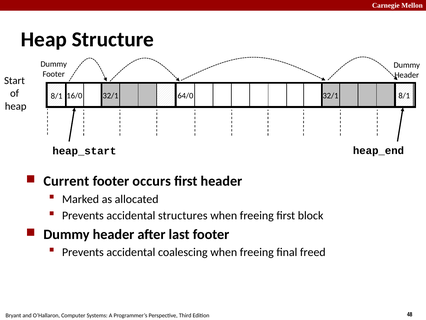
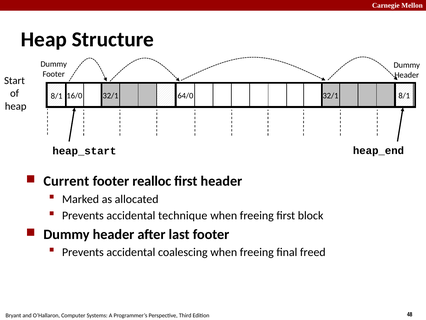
occurs: occurs -> realloc
structures: structures -> technique
